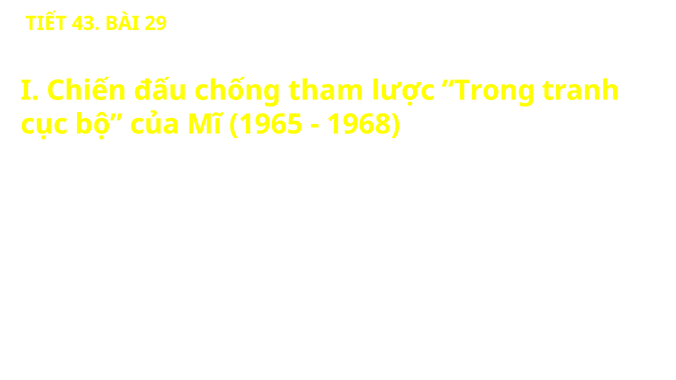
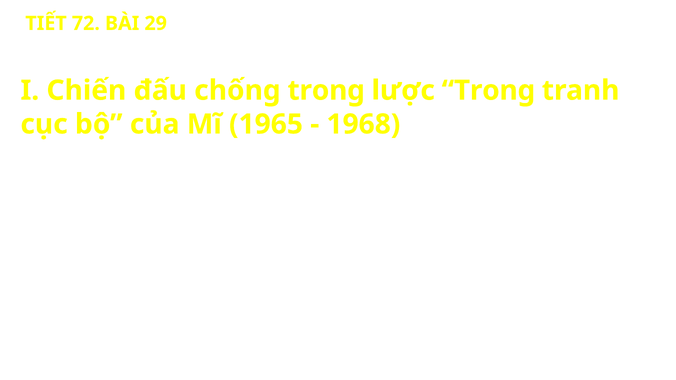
43: 43 -> 72
chống tham: tham -> trong
